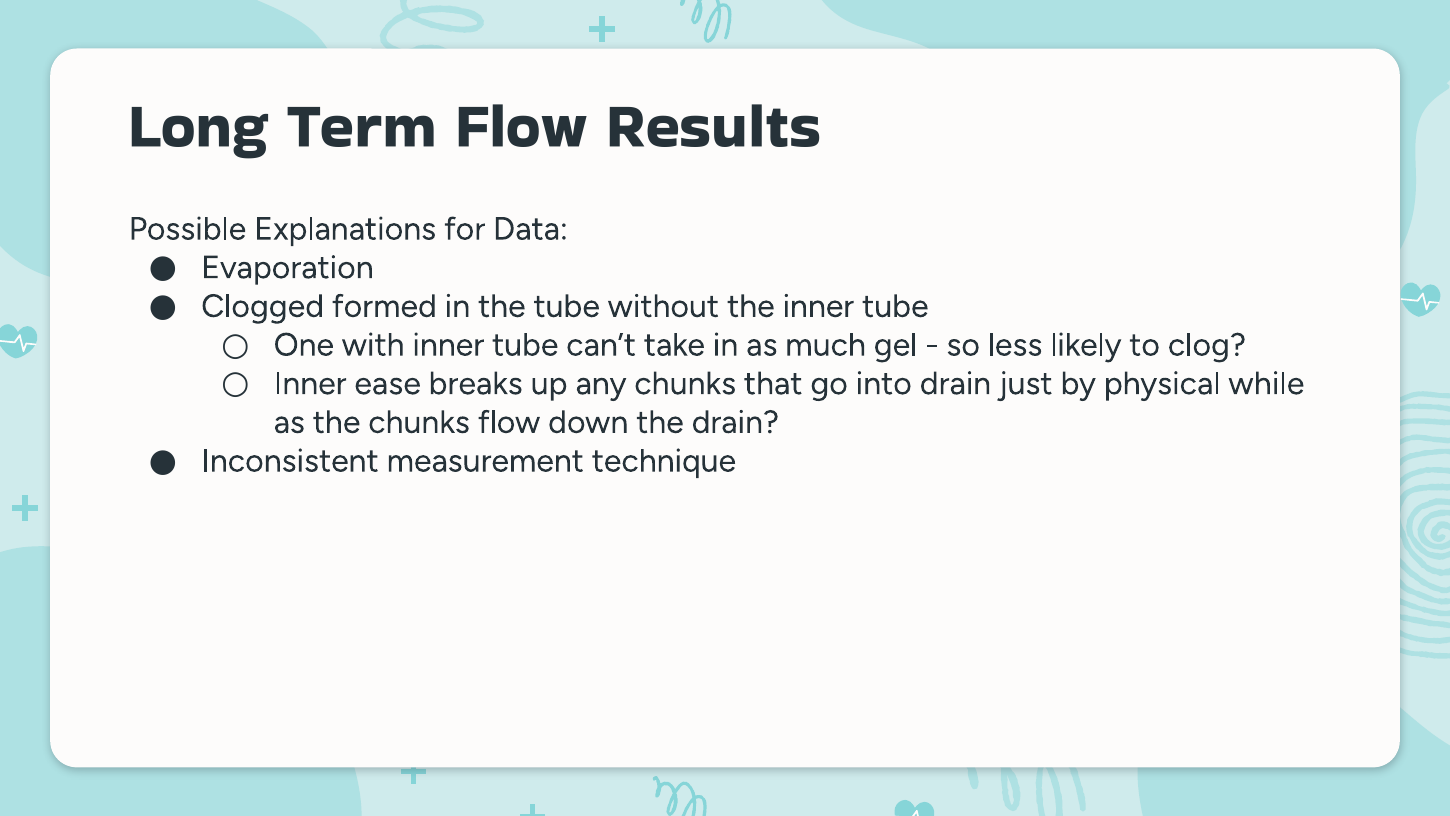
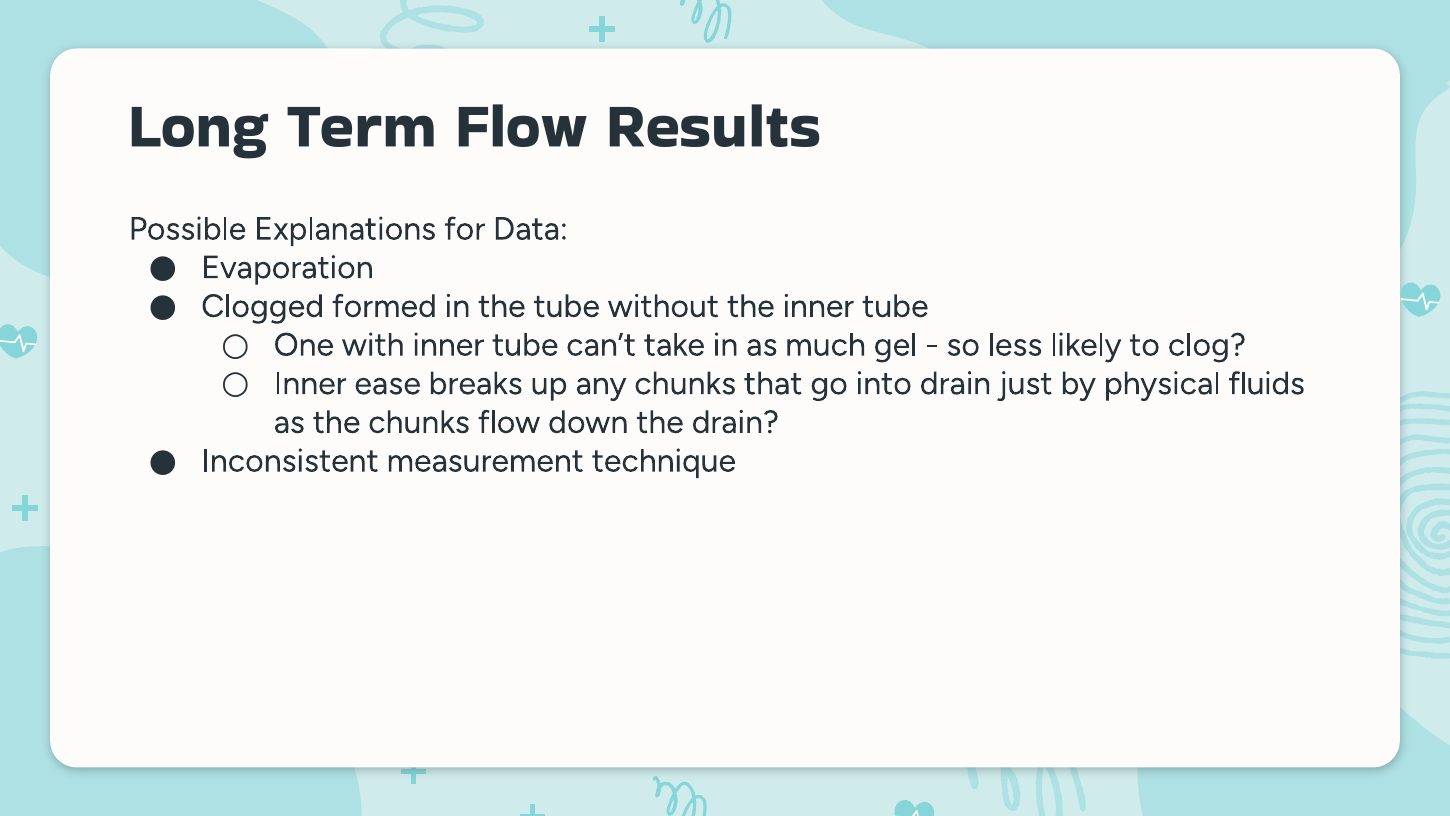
while: while -> fluids
